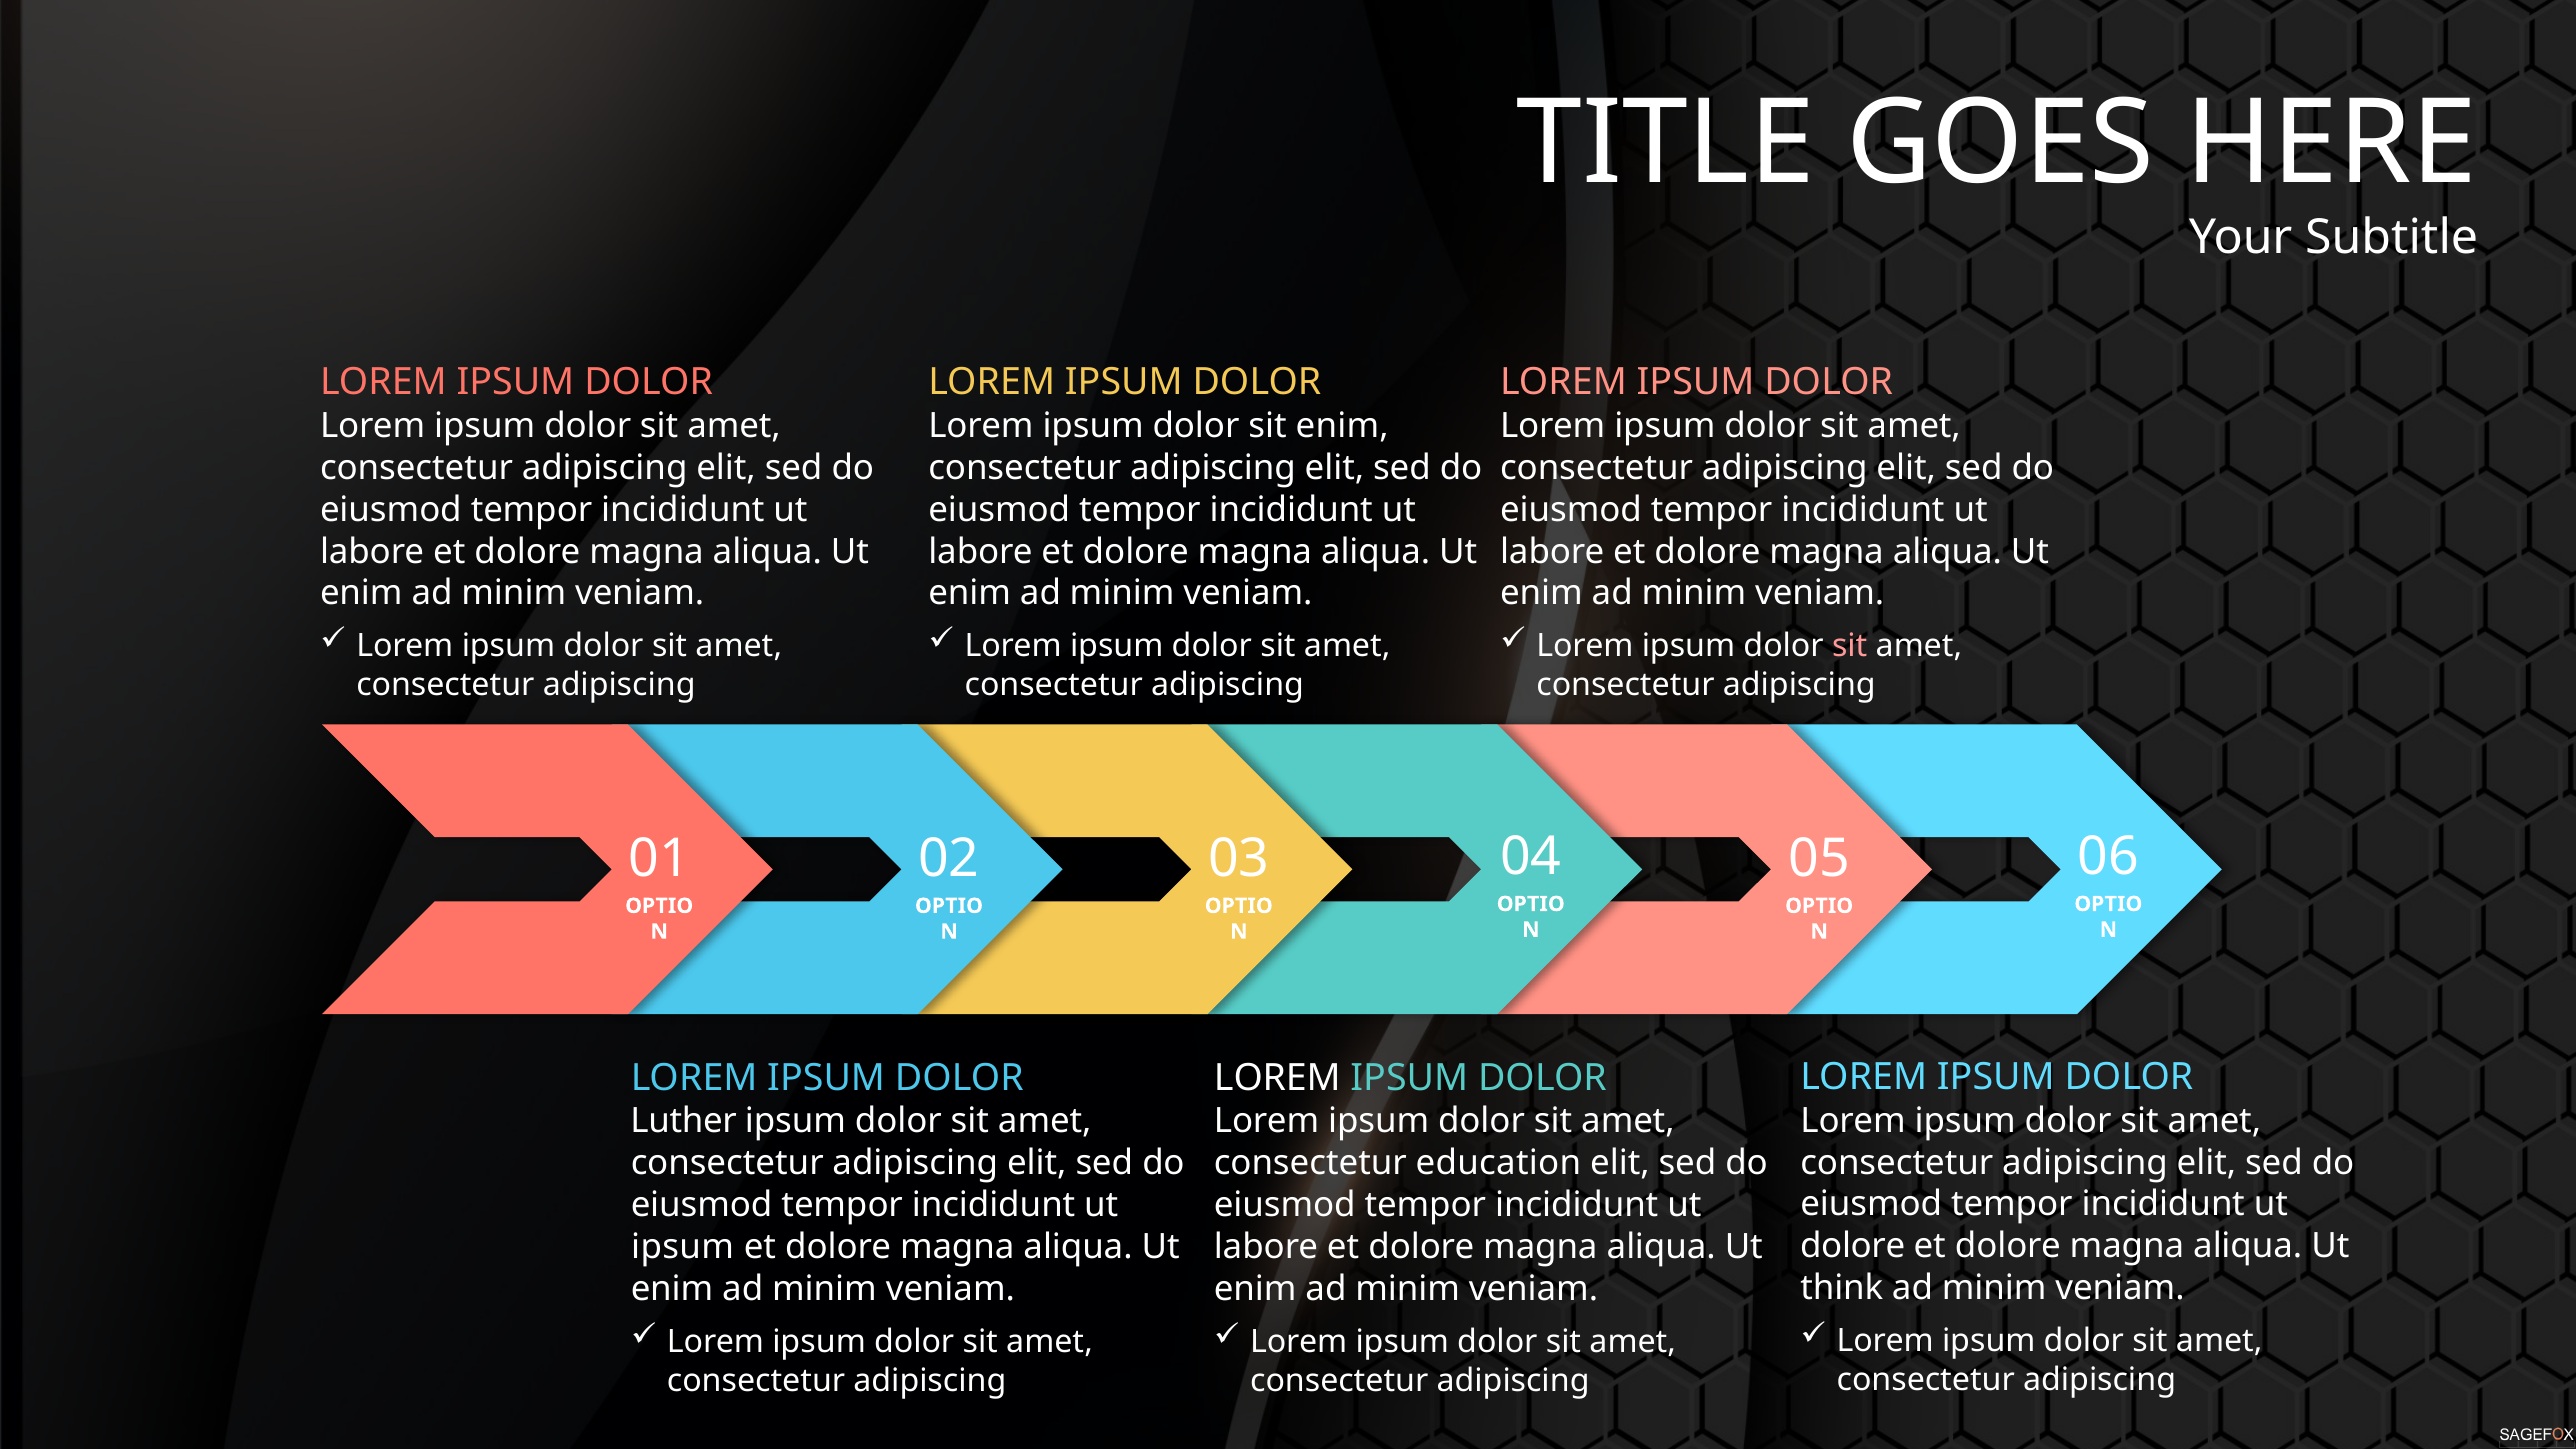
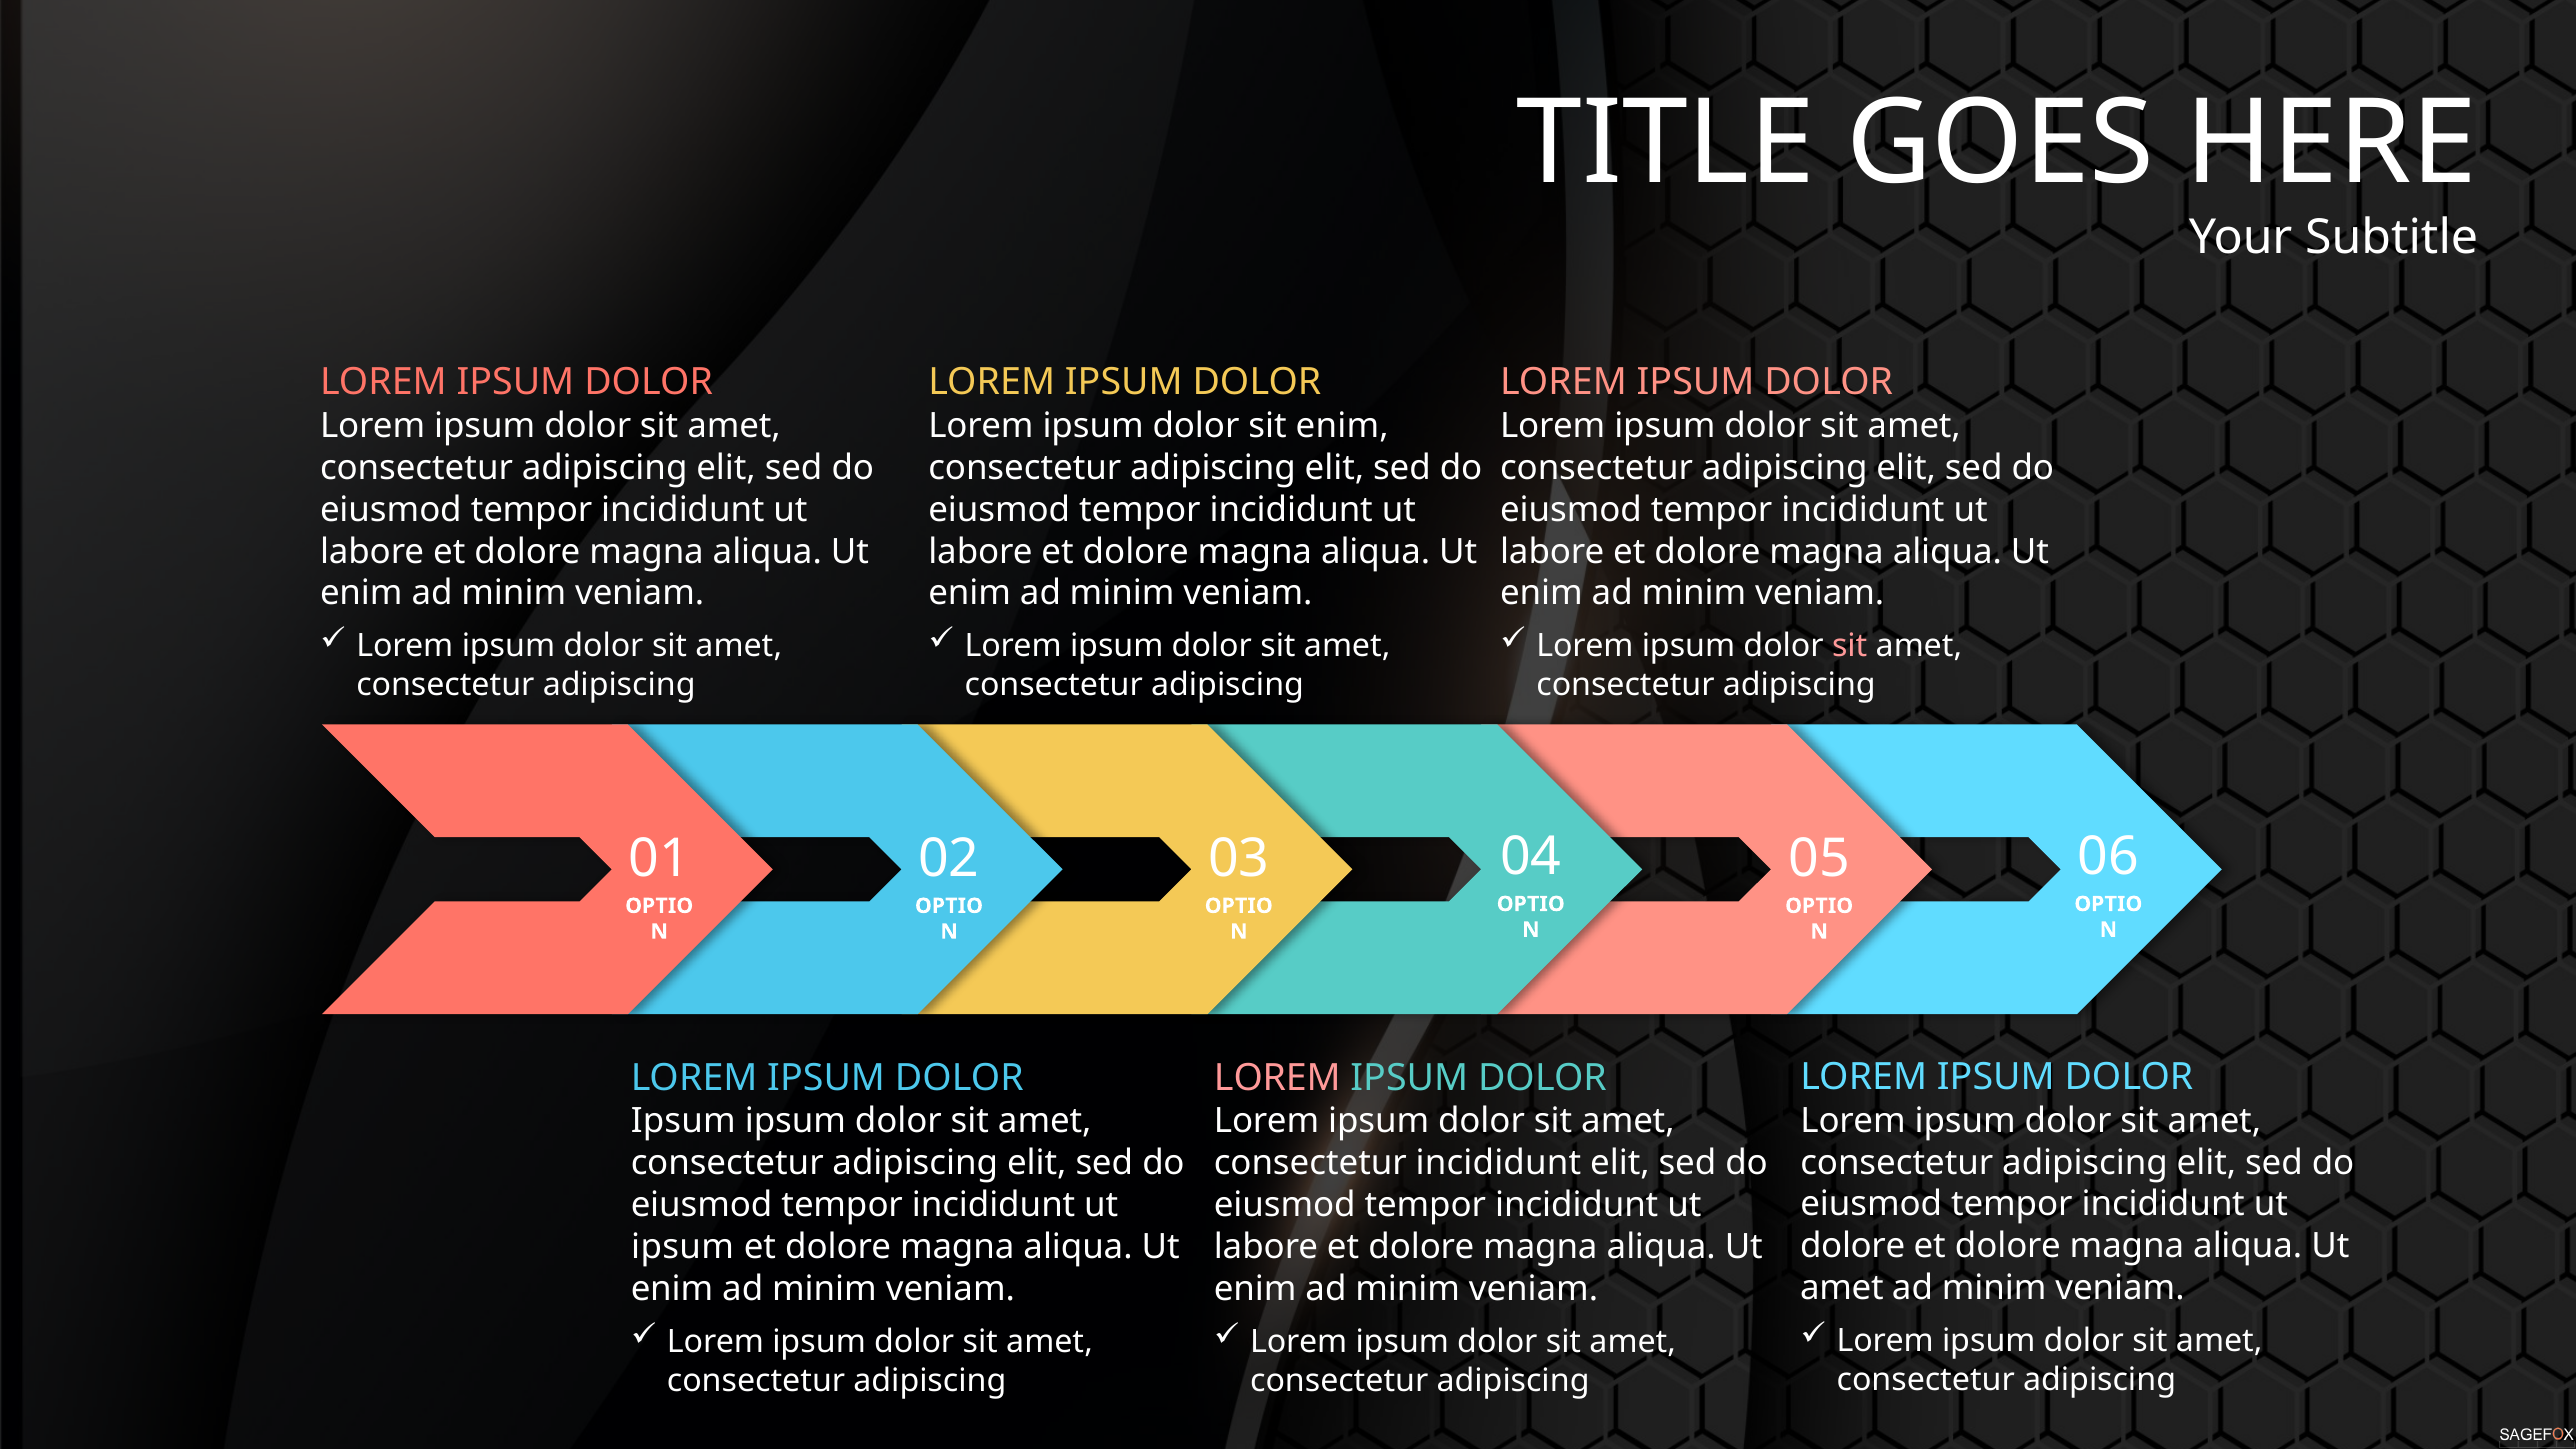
LOREM at (1277, 1078) colour: white -> pink
Luther at (684, 1121): Luther -> Ipsum
consectetur education: education -> incididunt
think at (1842, 1288): think -> amet
